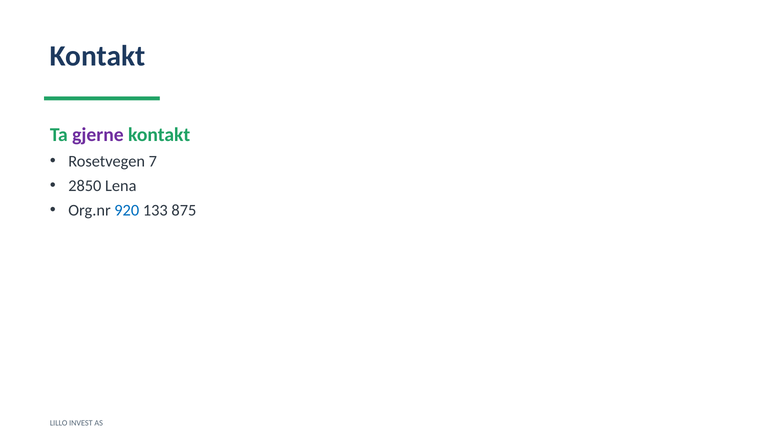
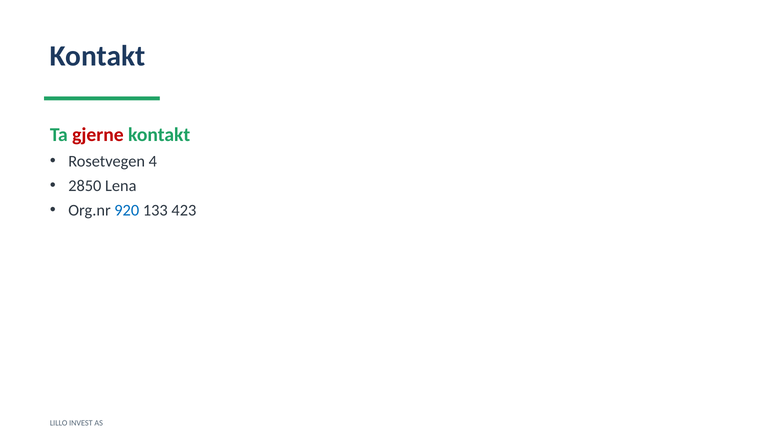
gjerne colour: purple -> red
7: 7 -> 4
875: 875 -> 423
